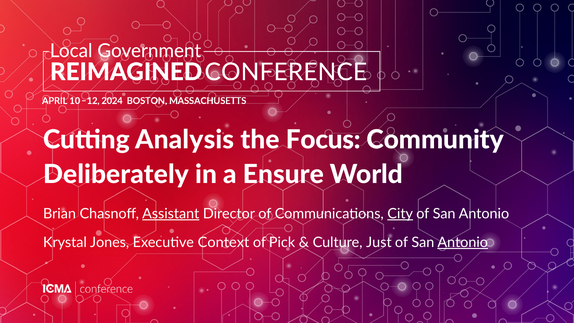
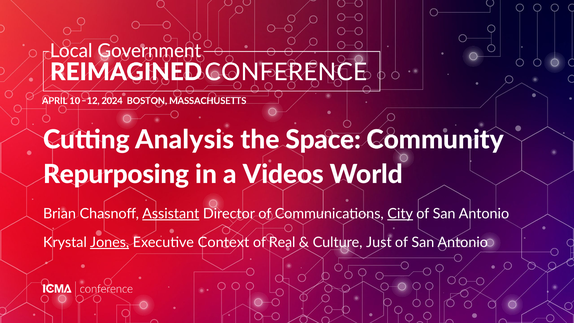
Focus: Focus -> Space
Deliberately: Deliberately -> Repurposing
Ensure: Ensure -> Videos
Jones underline: none -> present
Pick: Pick -> Real
Antonio at (463, 242) underline: present -> none
